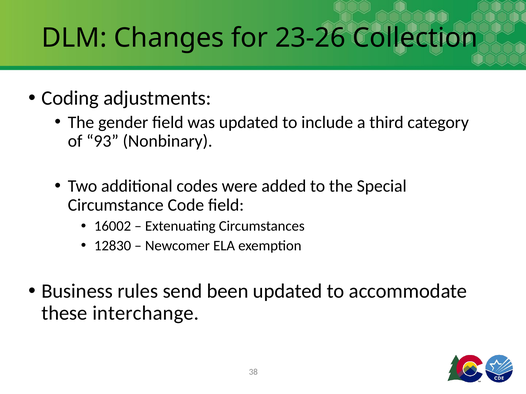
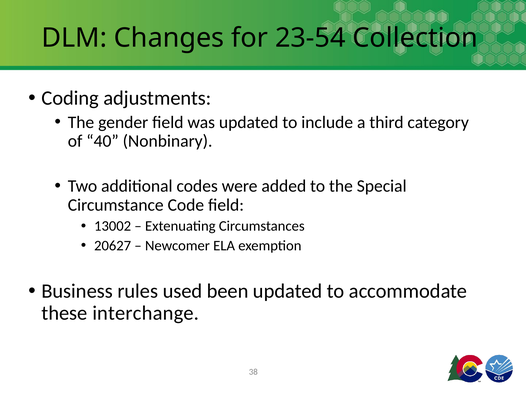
23-26: 23-26 -> 23-54
93: 93 -> 40
16002: 16002 -> 13002
12830: 12830 -> 20627
send: send -> used
